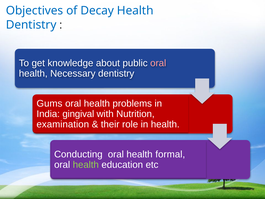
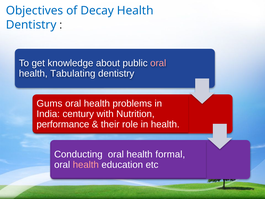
Necessary: Necessary -> Tabulating
gingival: gingival -> century
examination: examination -> performance
health at (86, 164) colour: light green -> pink
